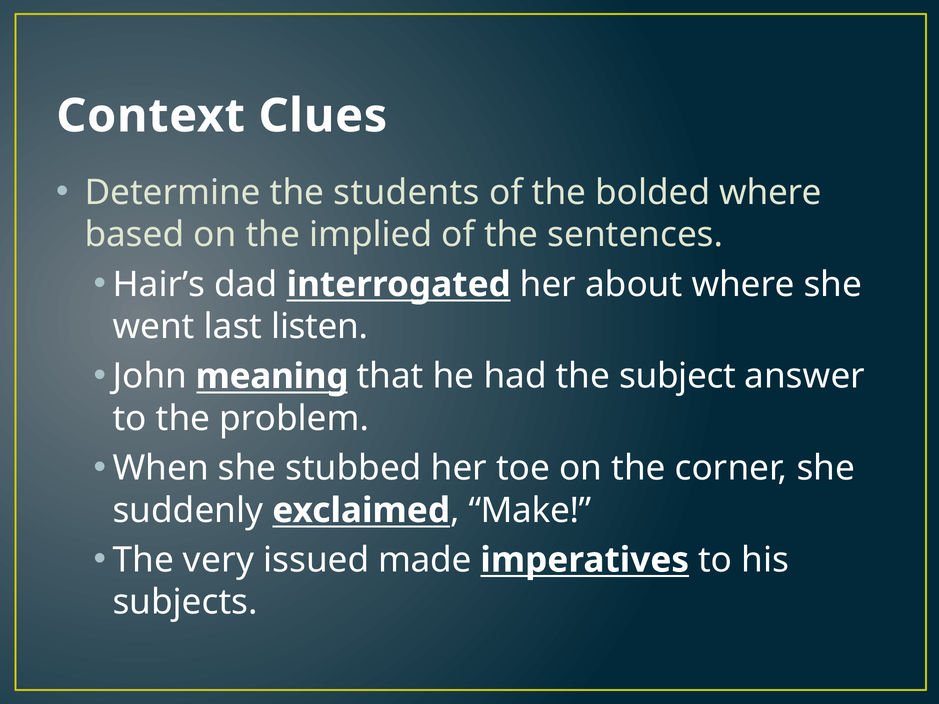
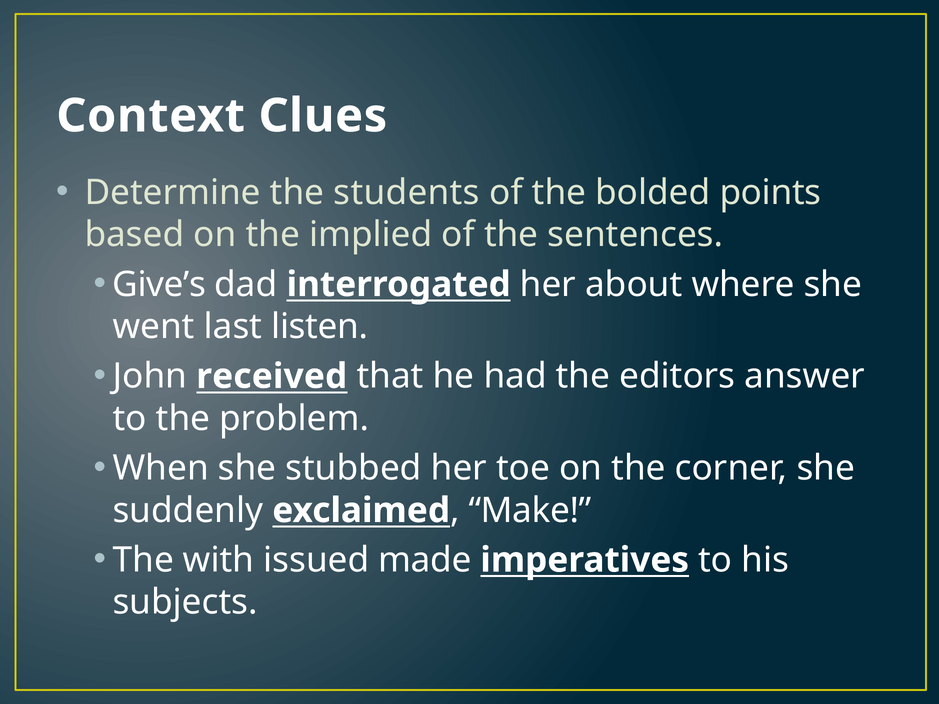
bolded where: where -> points
Hair’s: Hair’s -> Give’s
meaning: meaning -> received
subject: subject -> editors
very: very -> with
